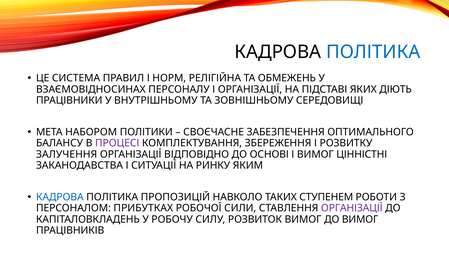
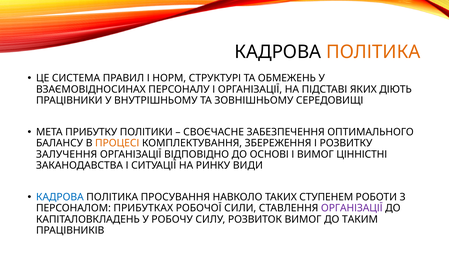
ПОЛІТИКА at (373, 52) colour: blue -> orange
РЕЛІГІЙНА: РЕЛІГІЙНА -> СТРУКТУРІ
НАБОРОМ: НАБОРОМ -> ПРИБУТКУ
ПРОЦЕСІ colour: purple -> orange
ЯКИМ: ЯКИМ -> ВИДИ
ПРОПОЗИЦІЙ: ПРОПОЗИЦІЙ -> ПРОСУВАННЯ
ДО ВИМОГ: ВИМОГ -> ТАКИМ
